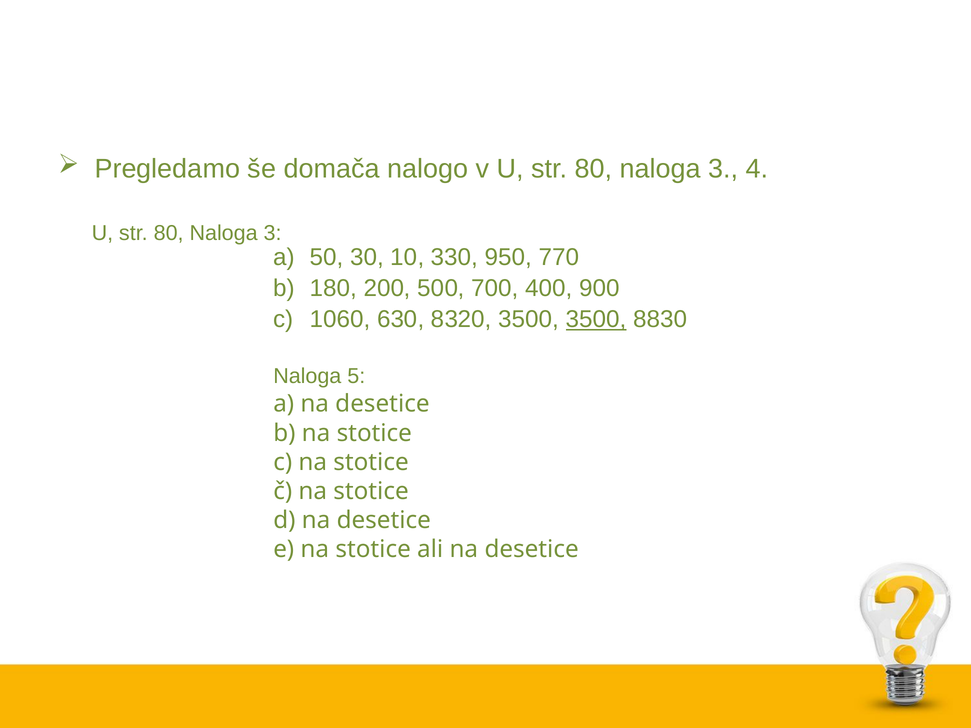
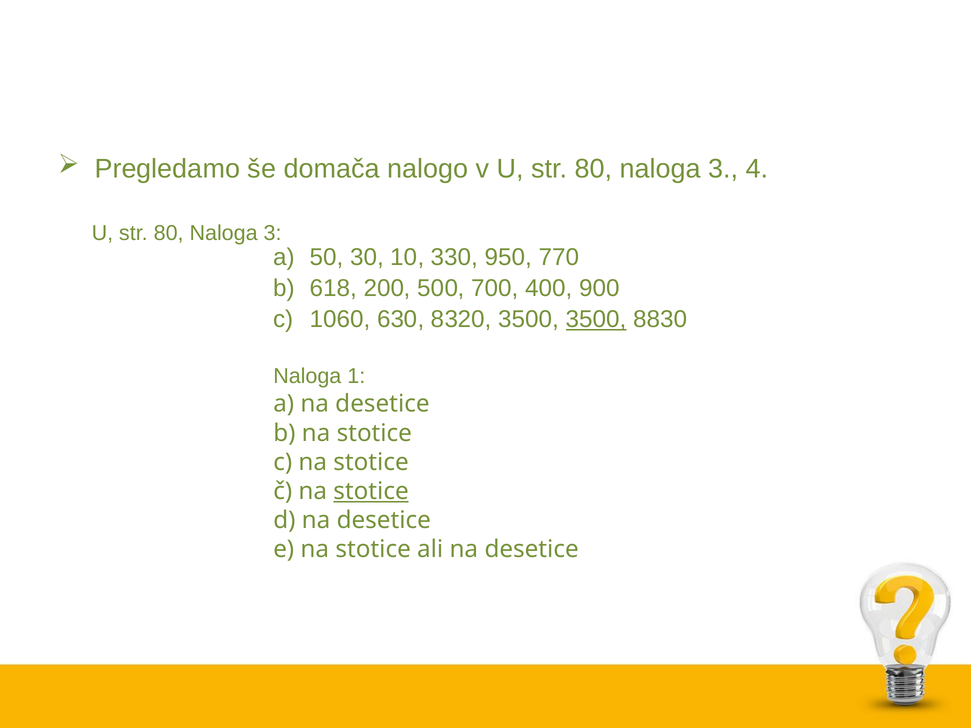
180: 180 -> 618
5: 5 -> 1
stotice at (371, 491) underline: none -> present
